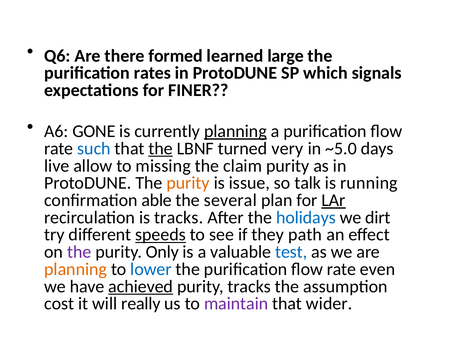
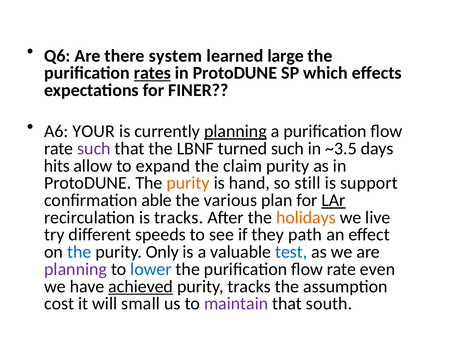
formed: formed -> system
rates underline: none -> present
signals: signals -> effects
GONE: GONE -> YOUR
such at (94, 148) colour: blue -> purple
the at (161, 148) underline: present -> none
turned very: very -> such
~5.0: ~5.0 -> ~3.5
live: live -> hits
missing: missing -> expand
issue: issue -> hand
talk: talk -> still
running: running -> support
several: several -> various
holidays colour: blue -> orange
dirt: dirt -> live
speeds underline: present -> none
the at (79, 252) colour: purple -> blue
planning at (76, 269) colour: orange -> purple
really: really -> small
wider: wider -> south
